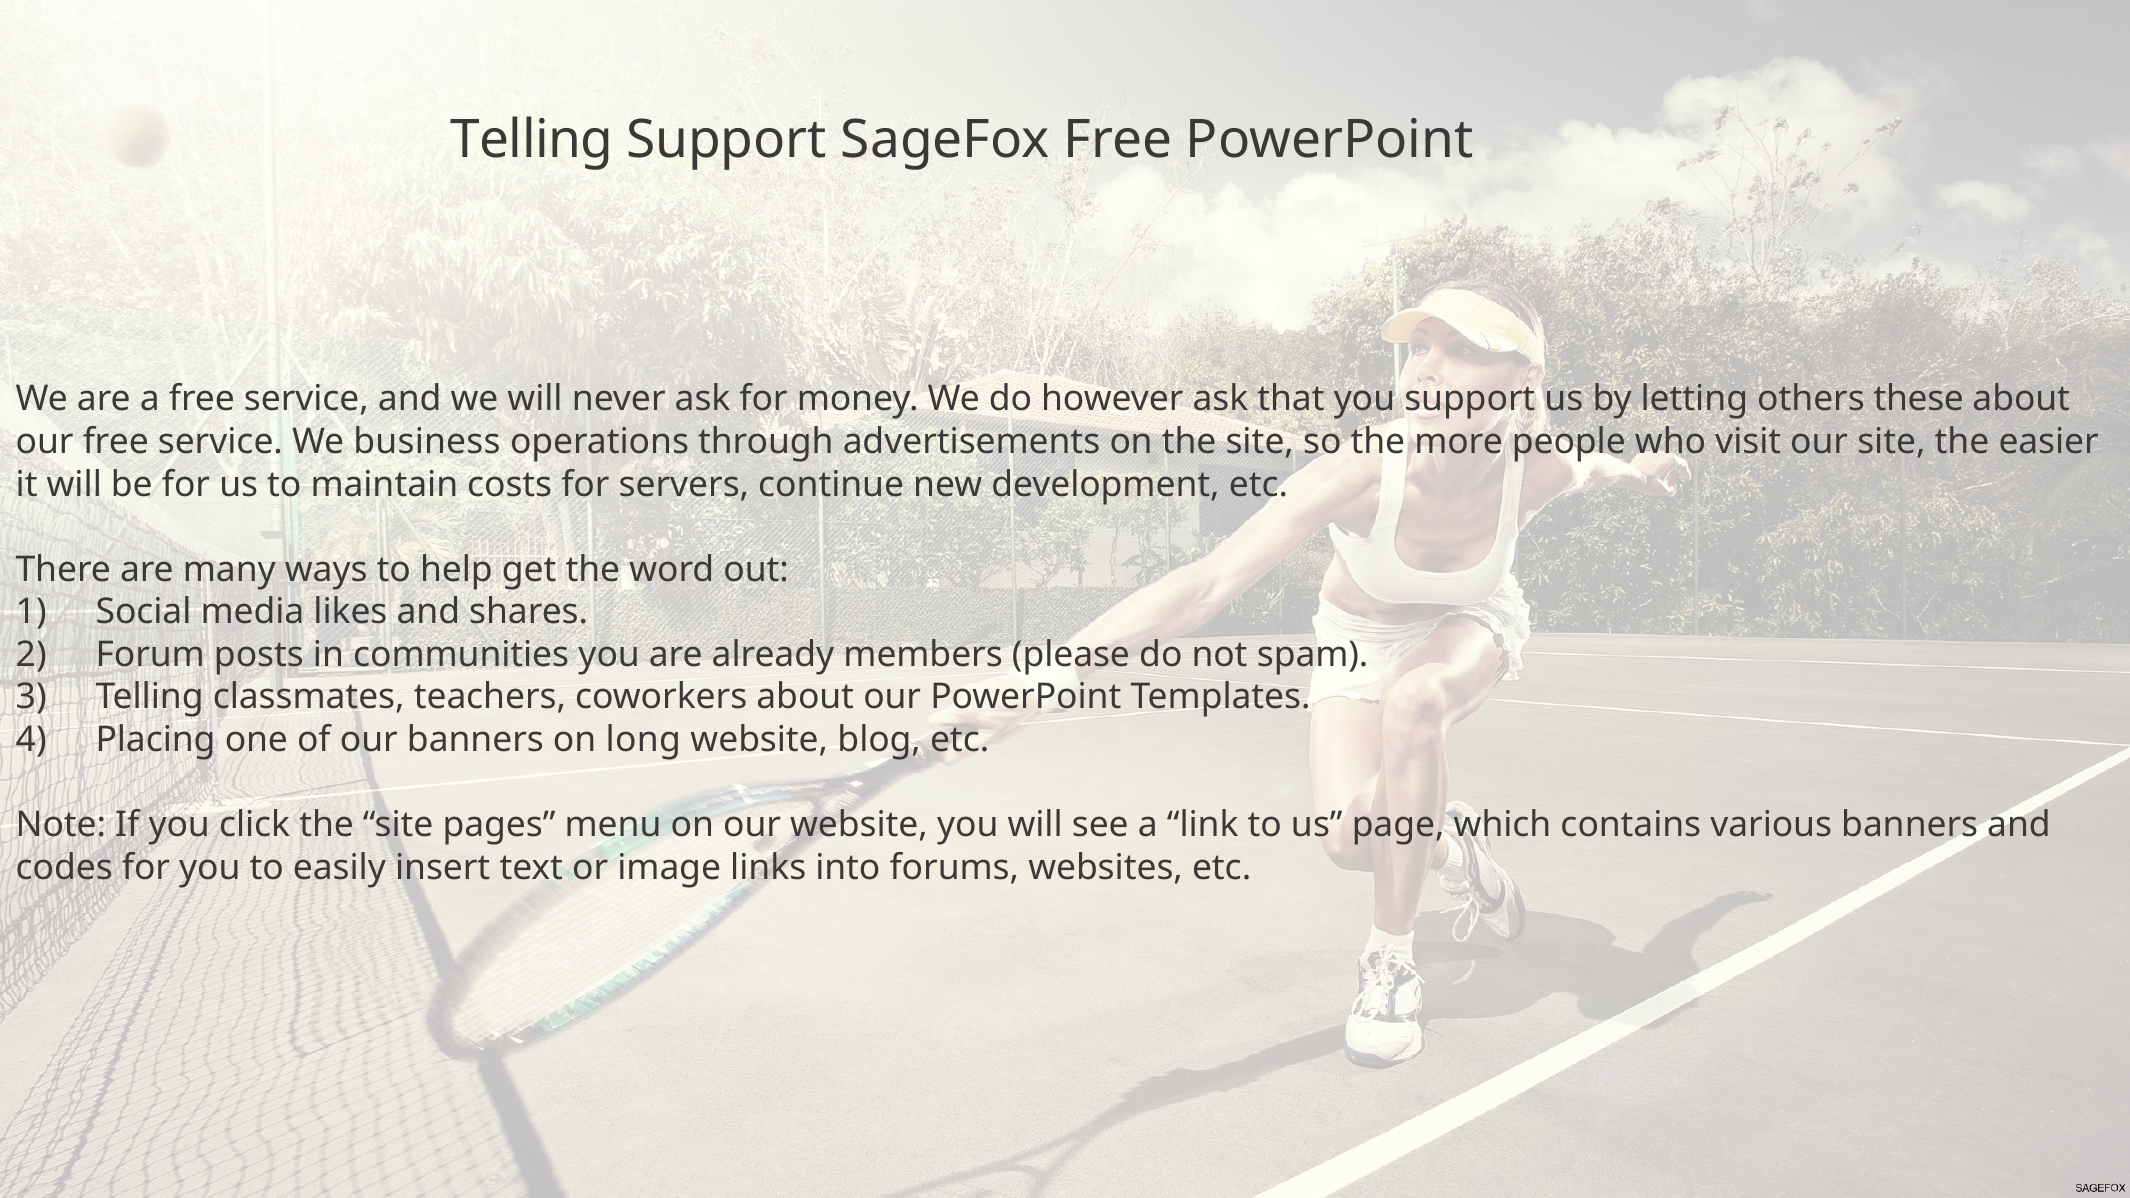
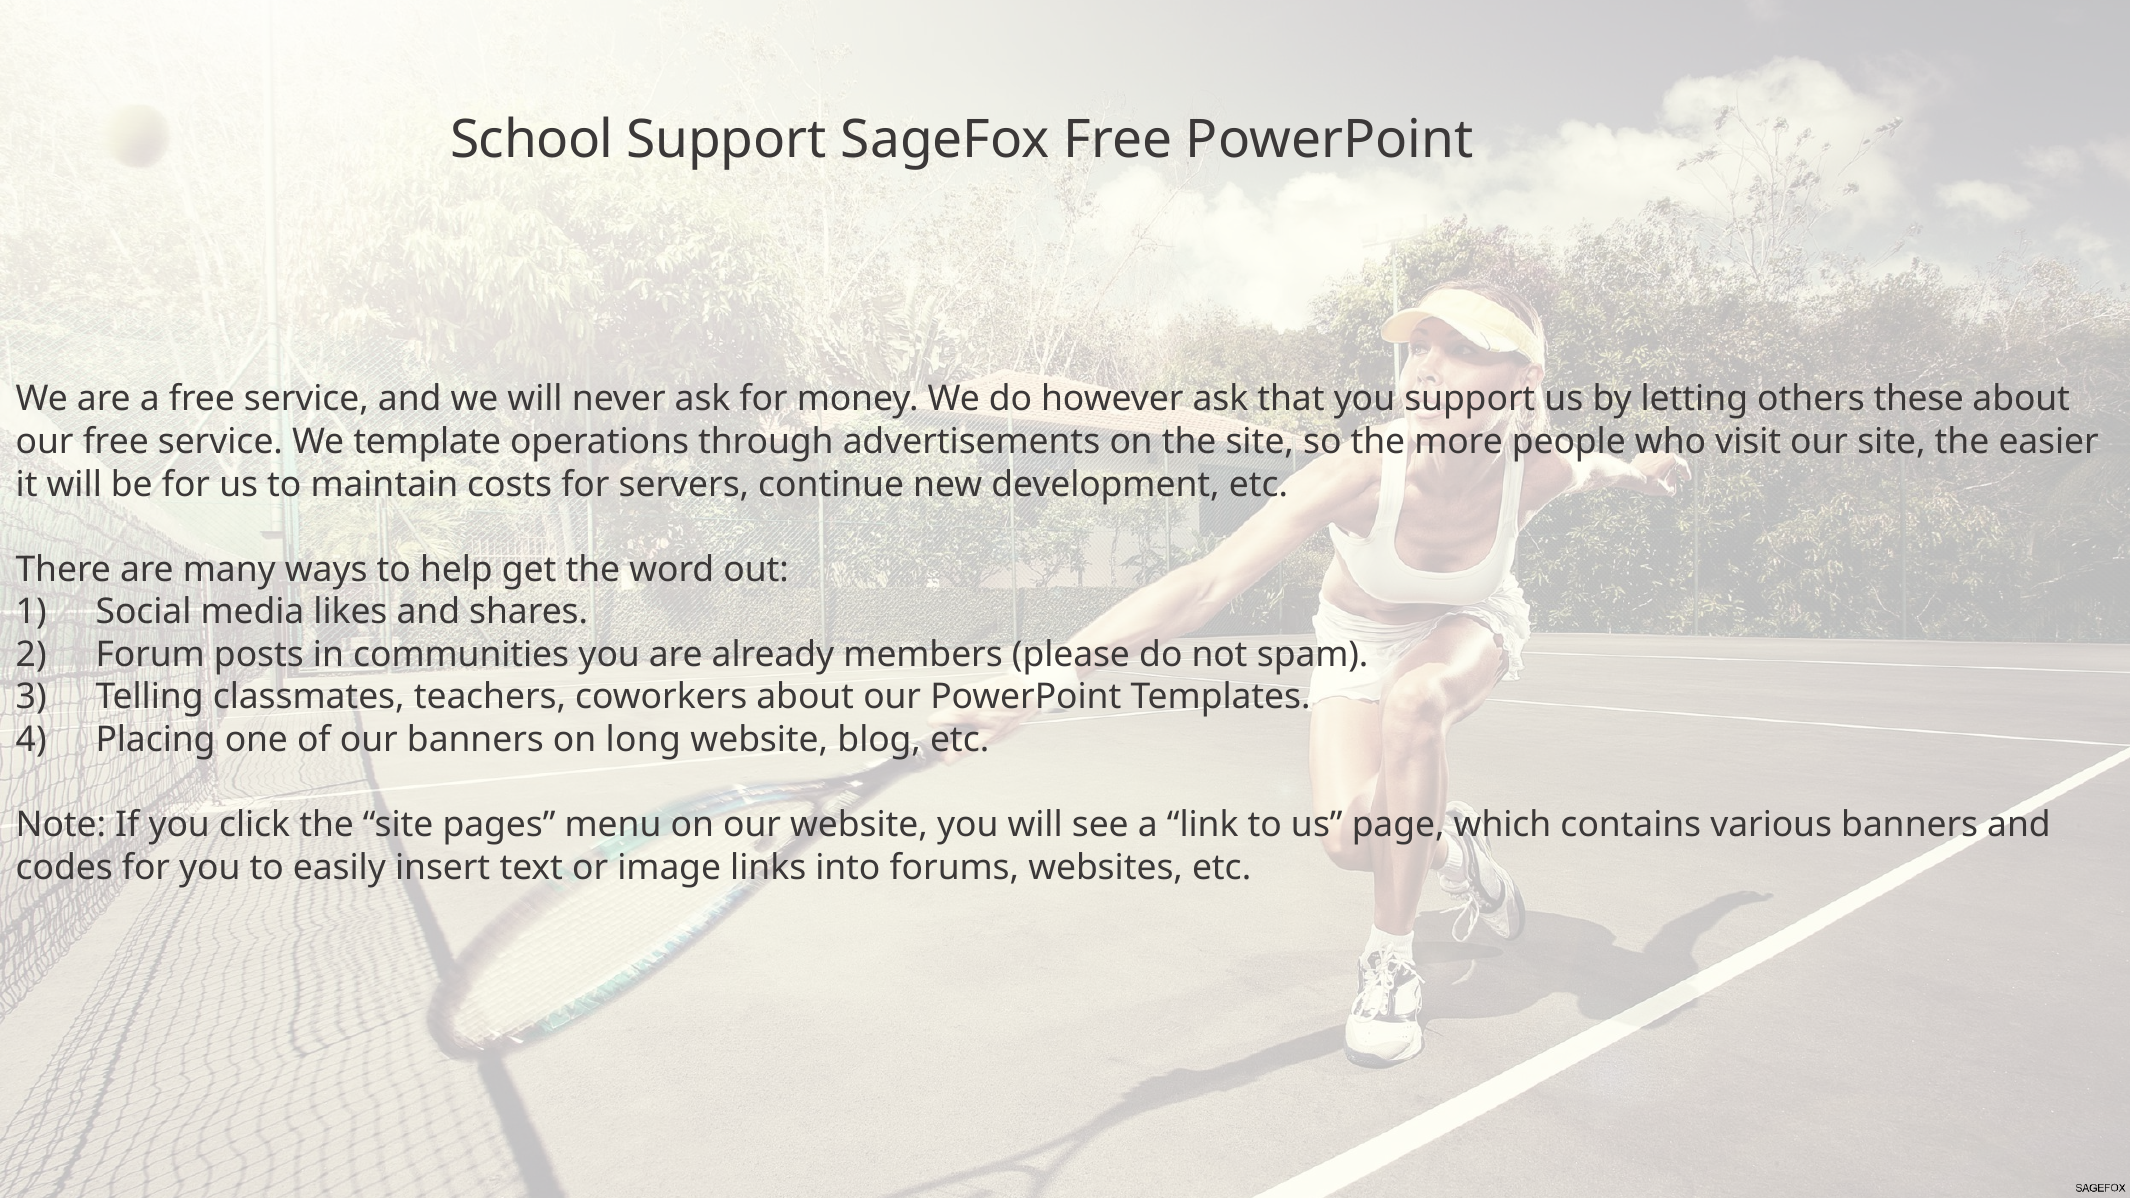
Telling at (532, 140): Telling -> School
business: business -> template
